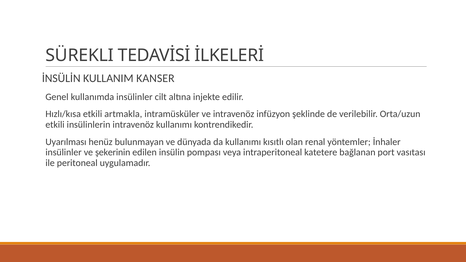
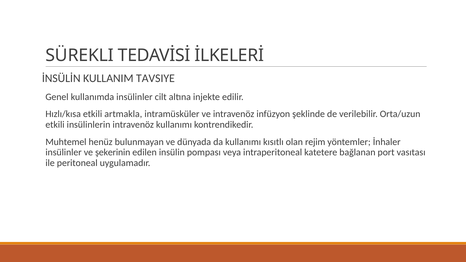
KANSER: KANSER -> TAVSIYE
Uyarılması: Uyarılması -> Muhtemel
renal: renal -> rejim
